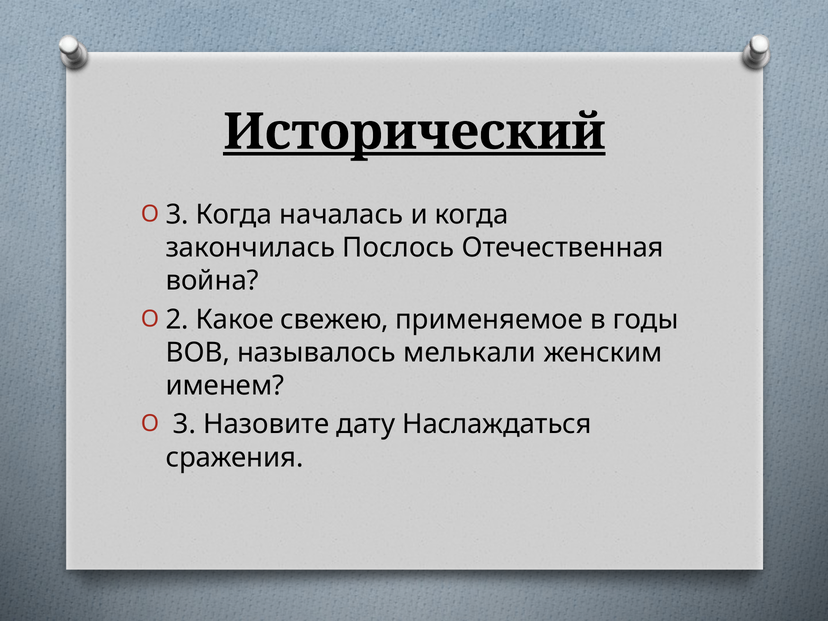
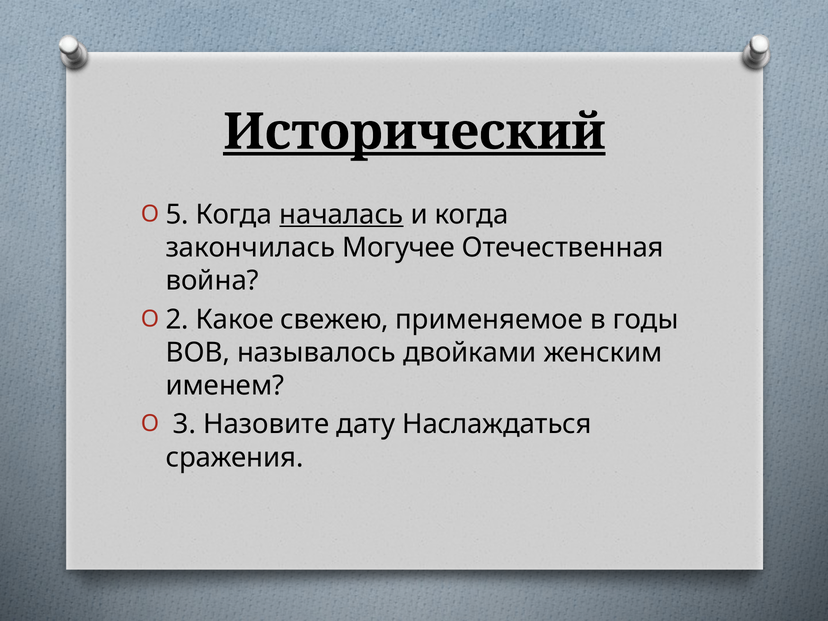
3 at (177, 215): 3 -> 5
началась underline: none -> present
Послось: Послось -> Могучее
мелькали: мелькали -> двойками
